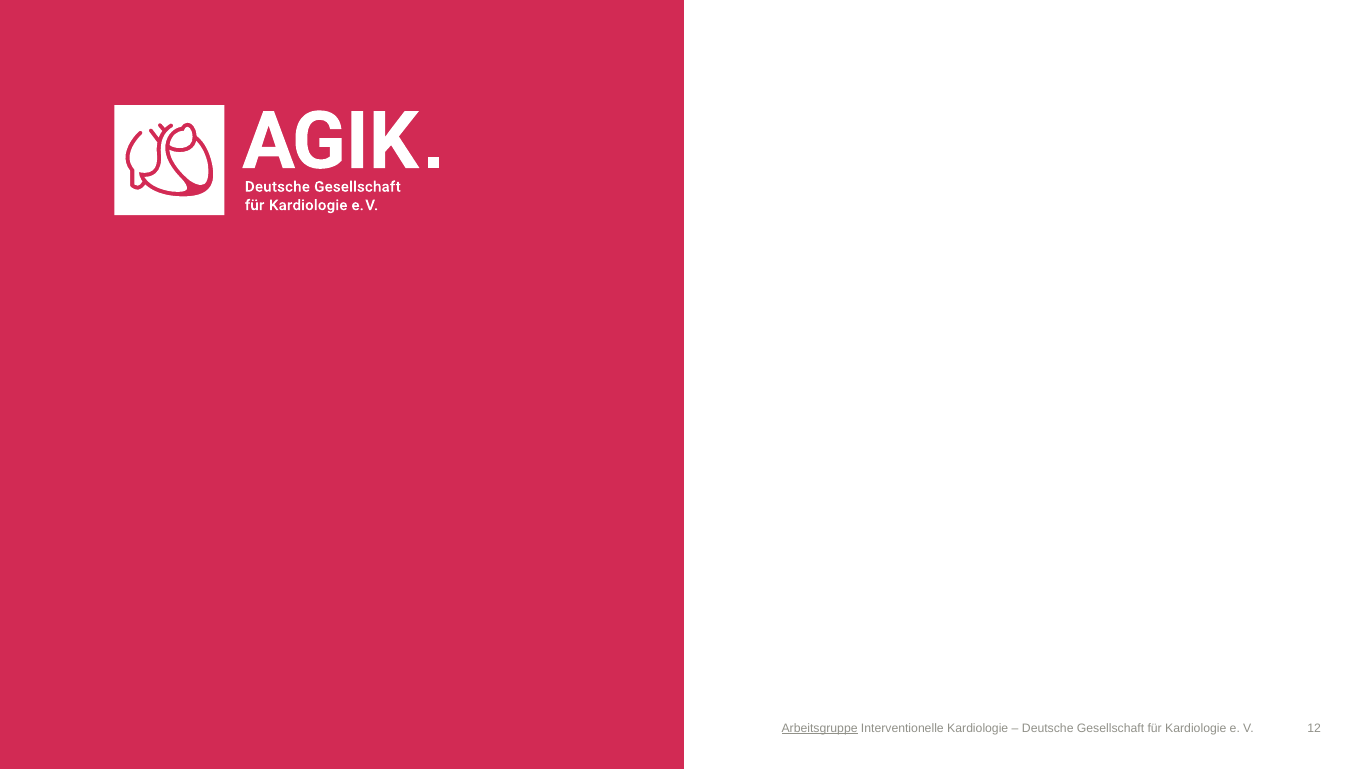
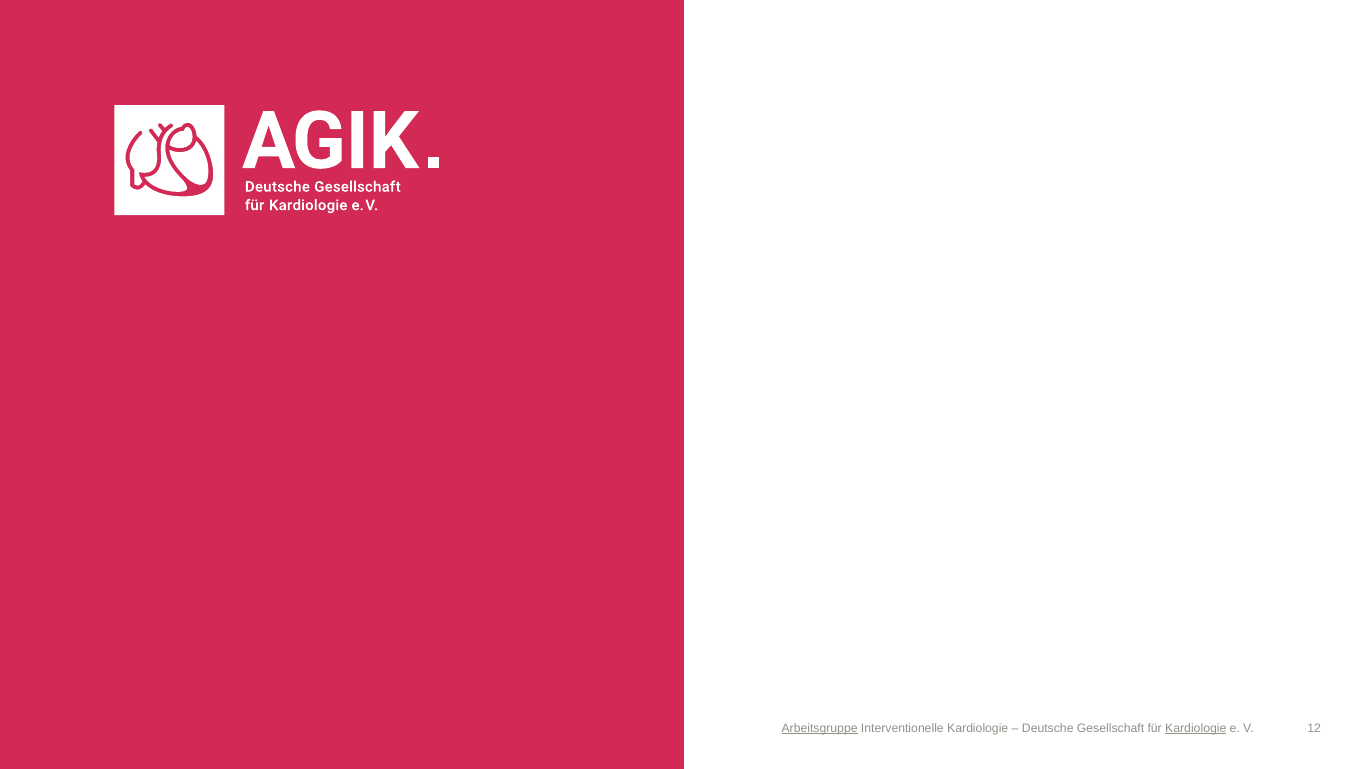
Kardiologie at (1196, 729) underline: none -> present
